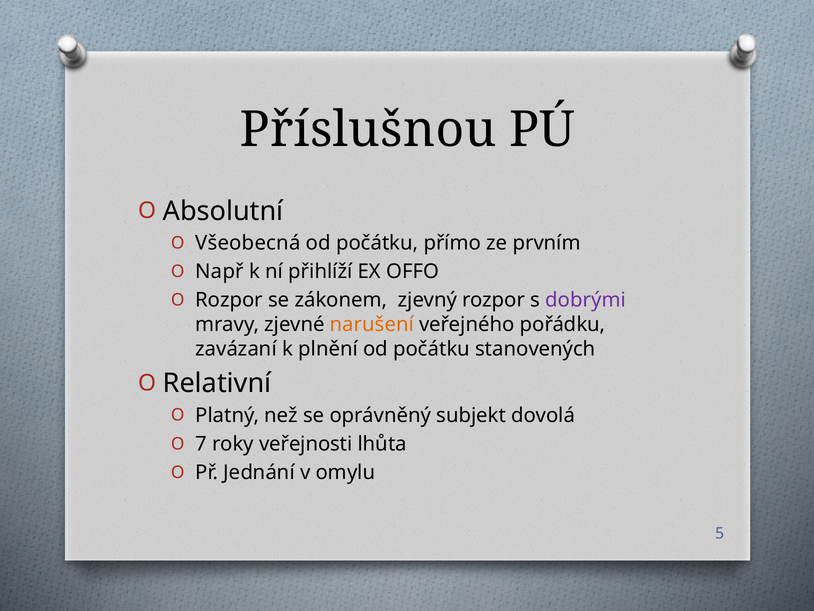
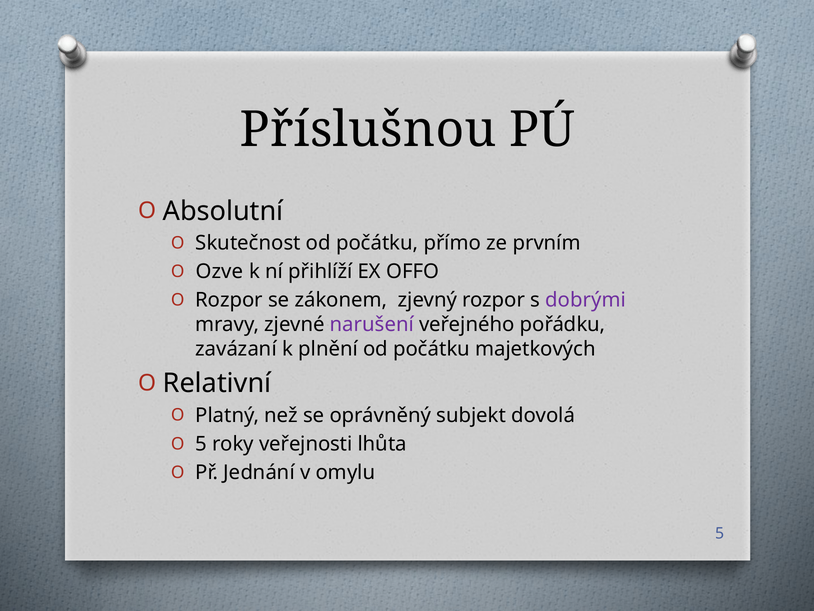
Všeobecná: Všeobecná -> Skutečnost
Např: Např -> Ozve
narušení colour: orange -> purple
stanovených: stanovených -> majetkových
7 at (201, 444): 7 -> 5
